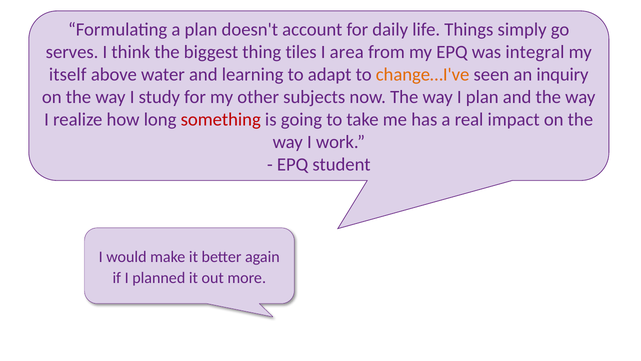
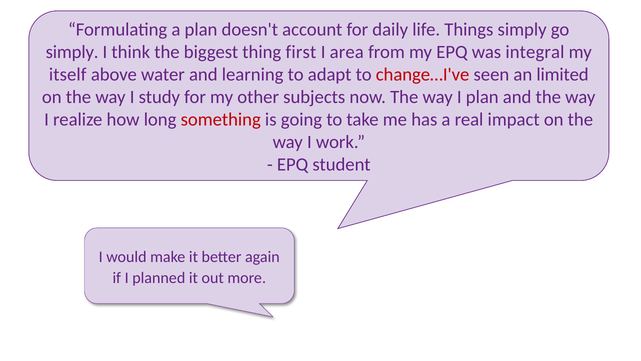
serves at (72, 52): serves -> simply
tiles: tiles -> first
change…I've colour: orange -> red
inquiry: inquiry -> limited
